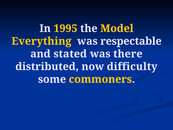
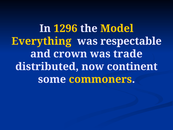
1995: 1995 -> 1296
stated: stated -> crown
there: there -> trade
difficulty: difficulty -> continent
